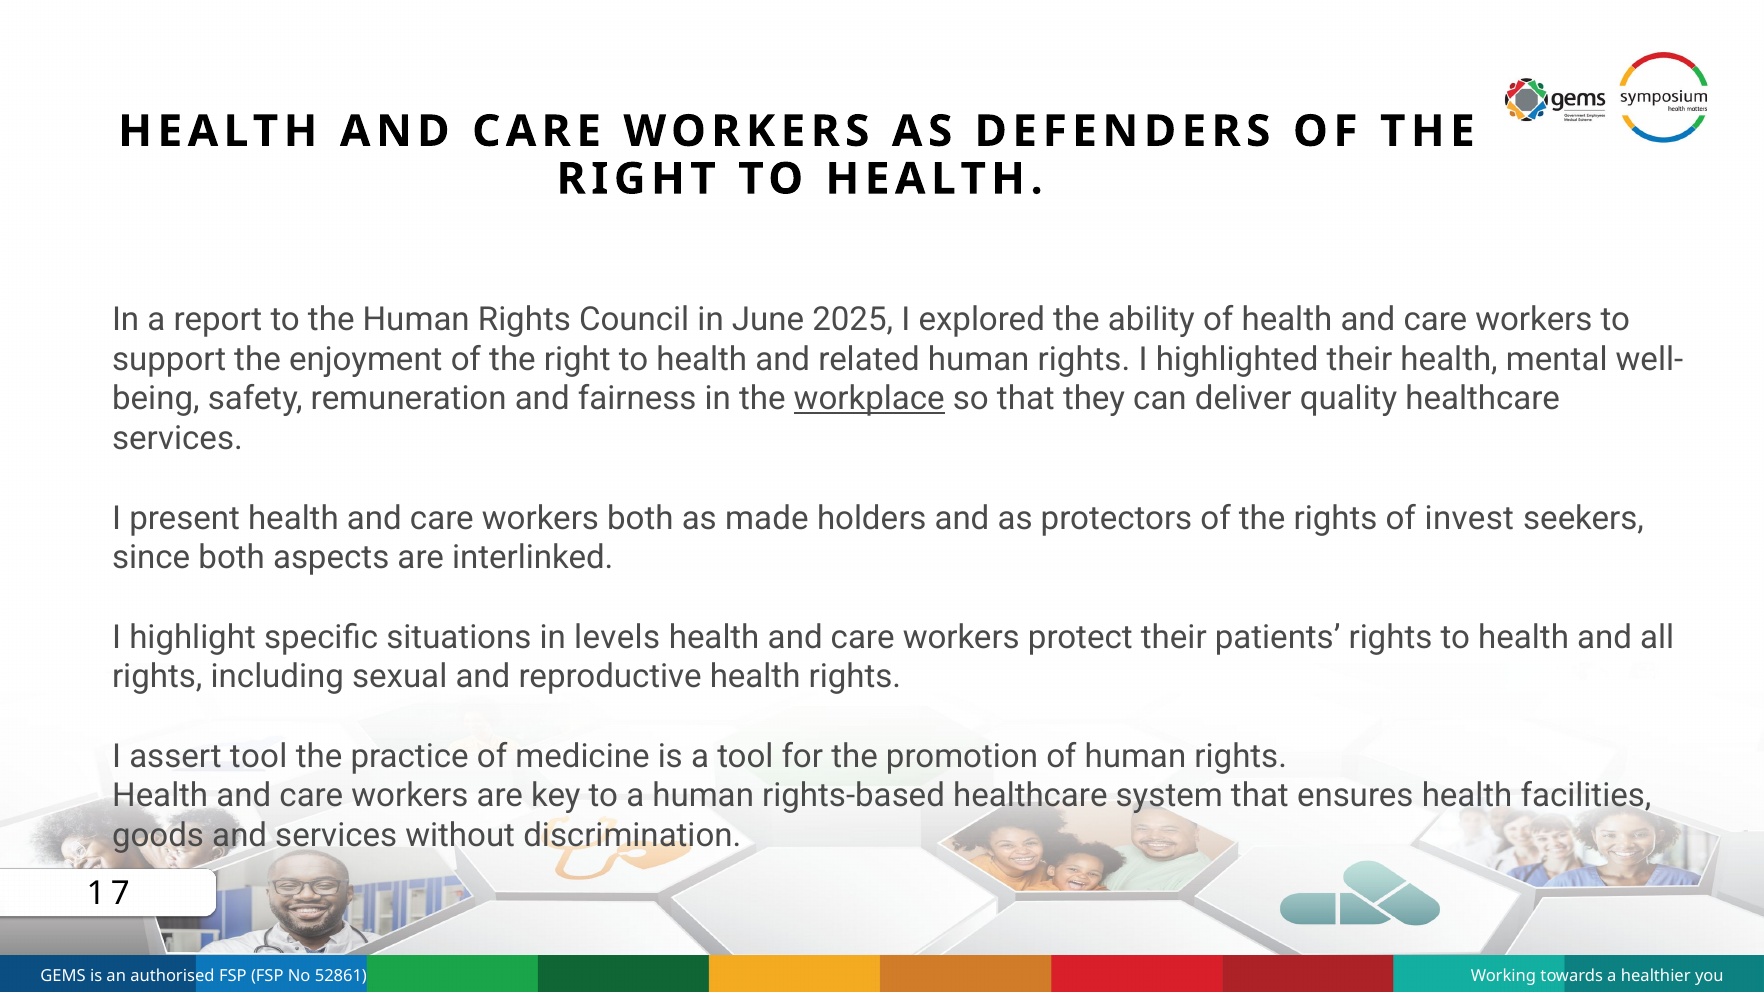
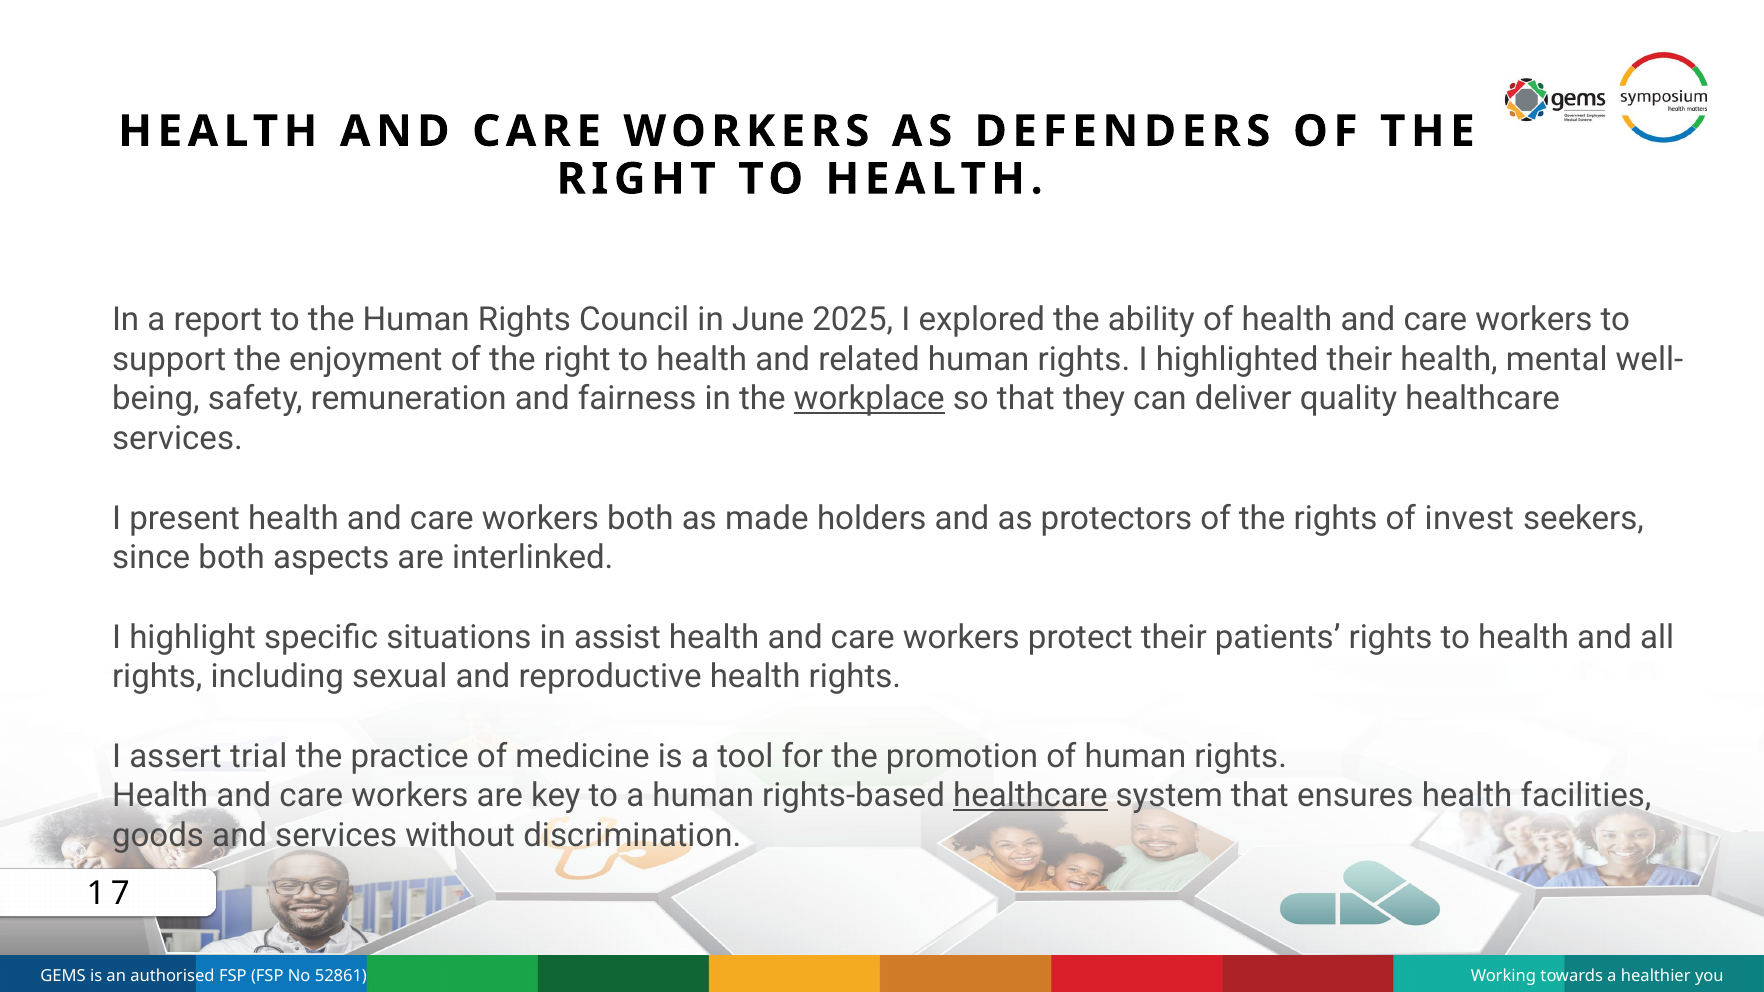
levels: levels -> assist
assert tool: tool -> trial
healthcare at (1030, 796) underline: none -> present
